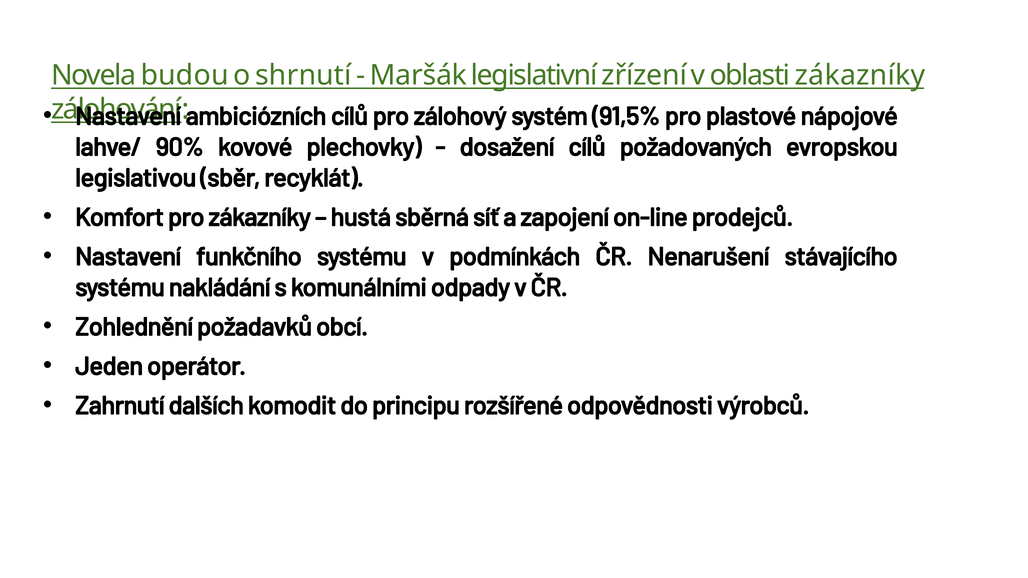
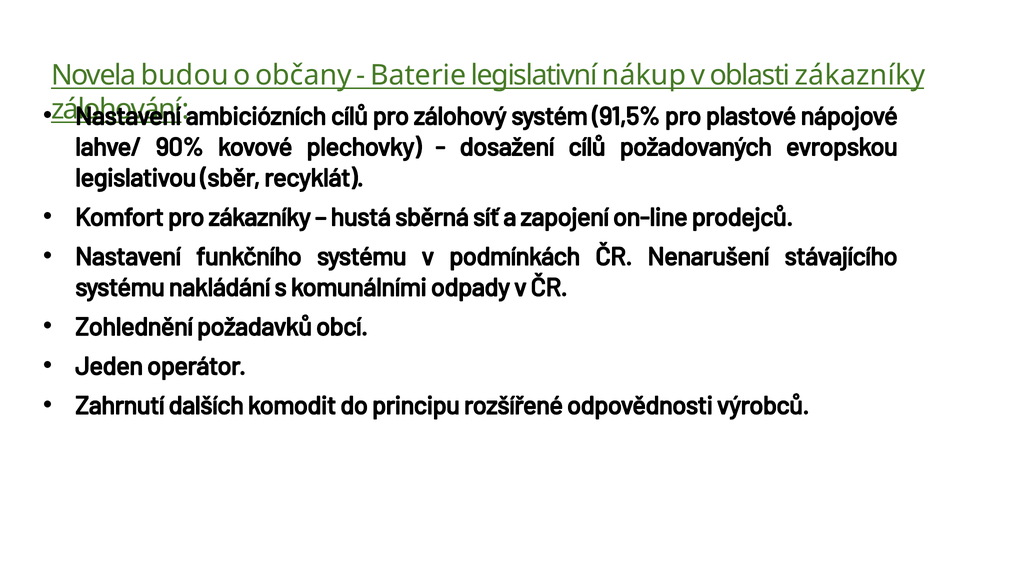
shrnutí: shrnutí -> občany
Maršák: Maršák -> Baterie
zřízení: zřízení -> nákup
